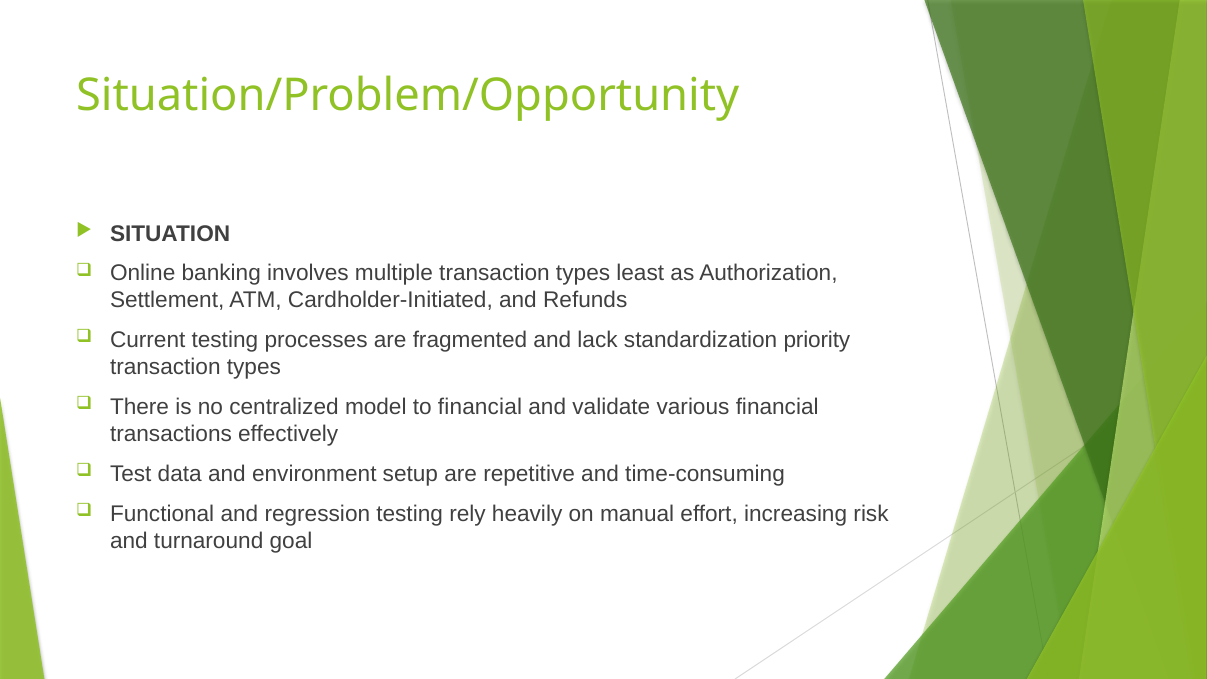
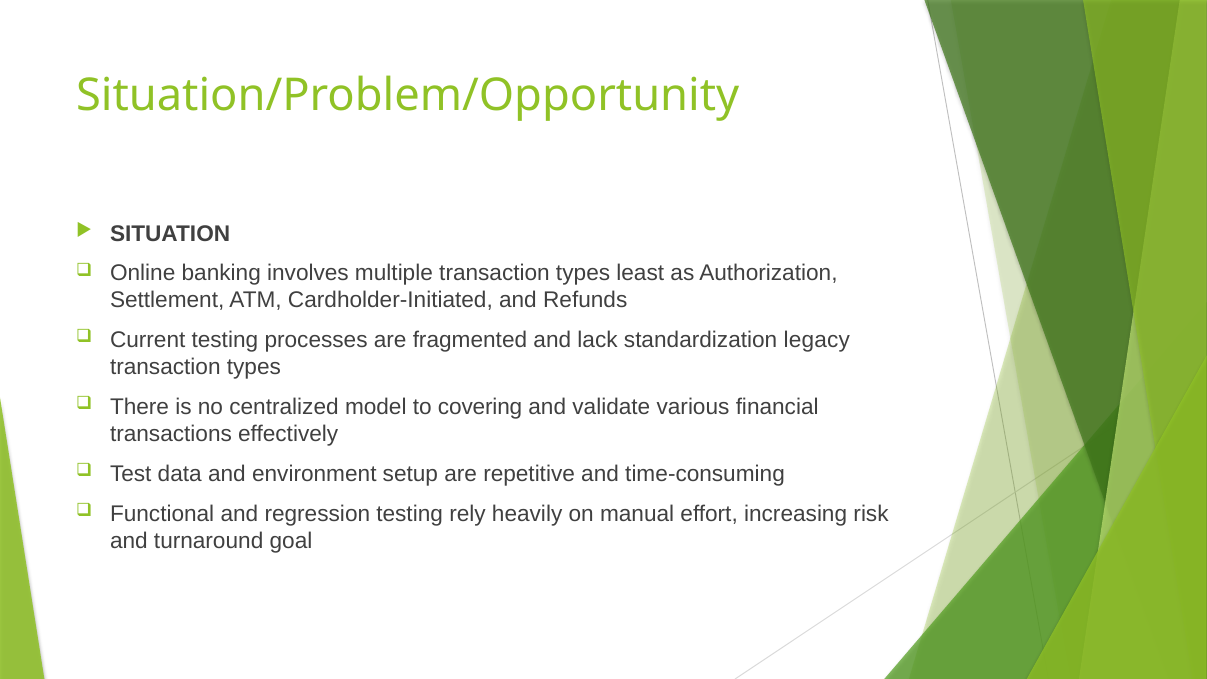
priority: priority -> legacy
to financial: financial -> covering
